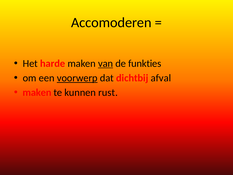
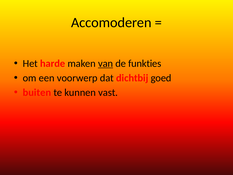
voorwerp underline: present -> none
afval: afval -> goed
maken at (37, 92): maken -> buiten
rust: rust -> vast
